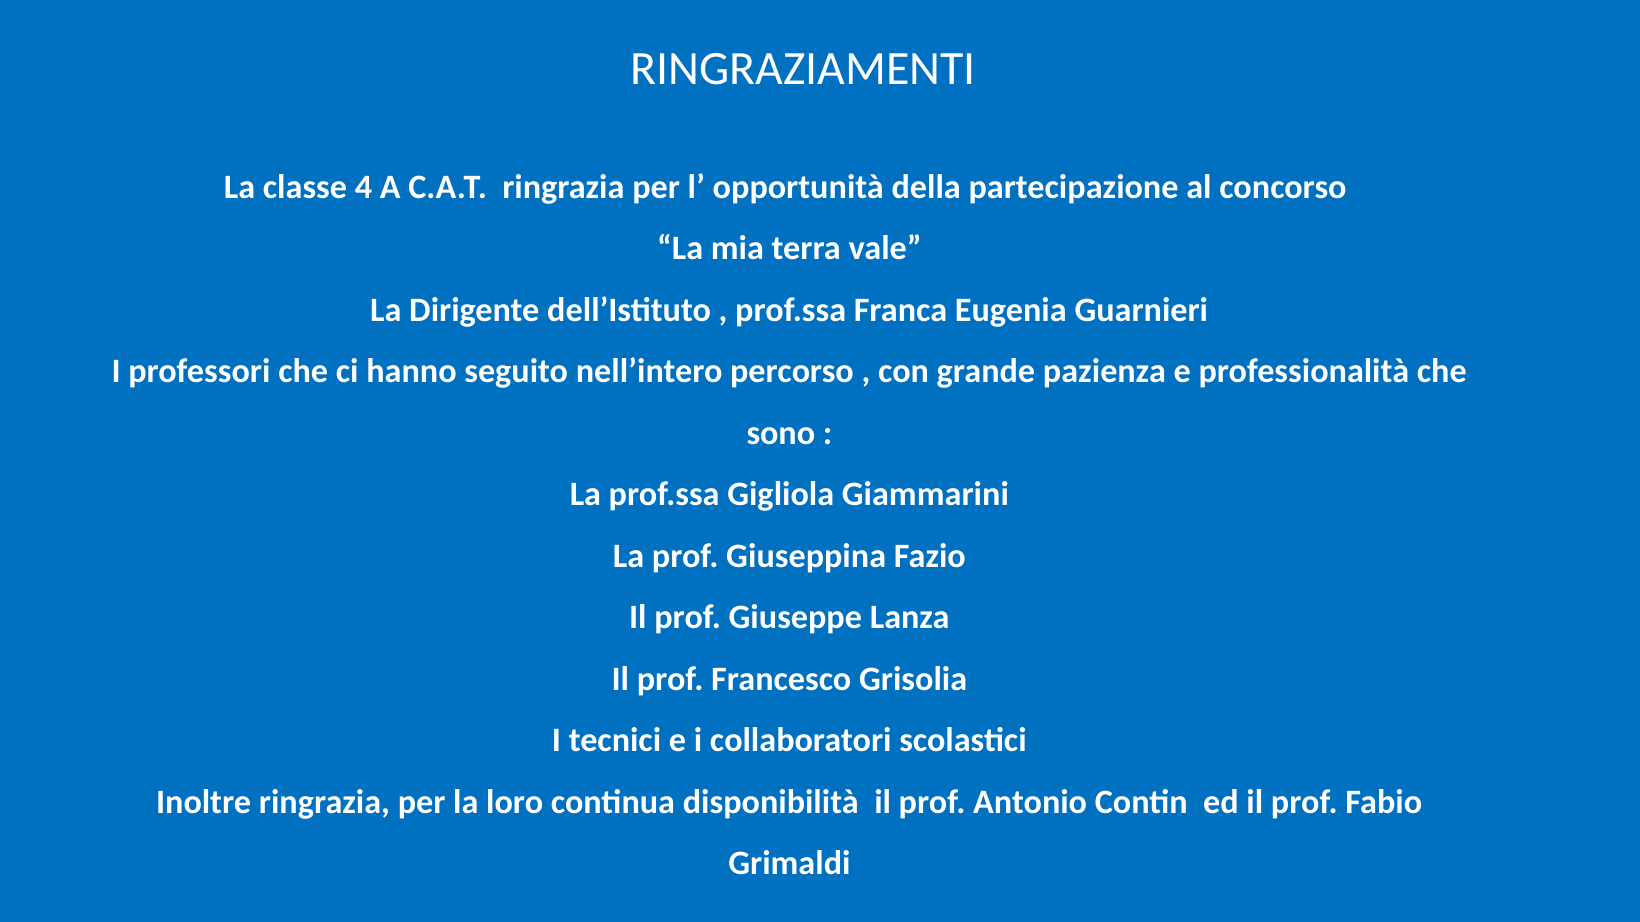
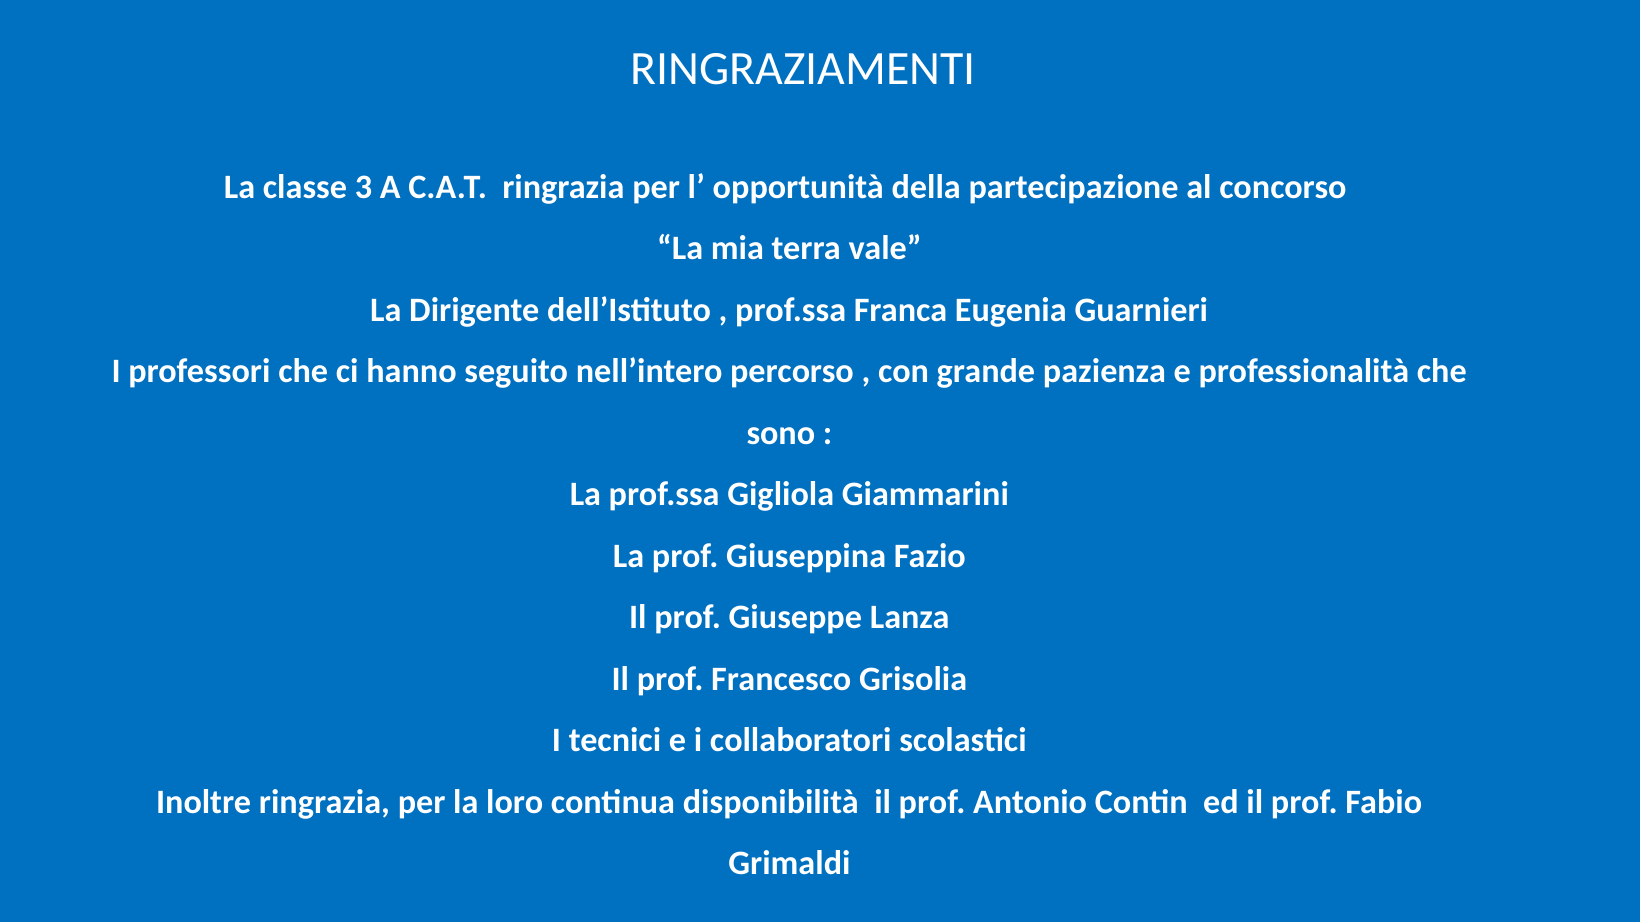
4: 4 -> 3
